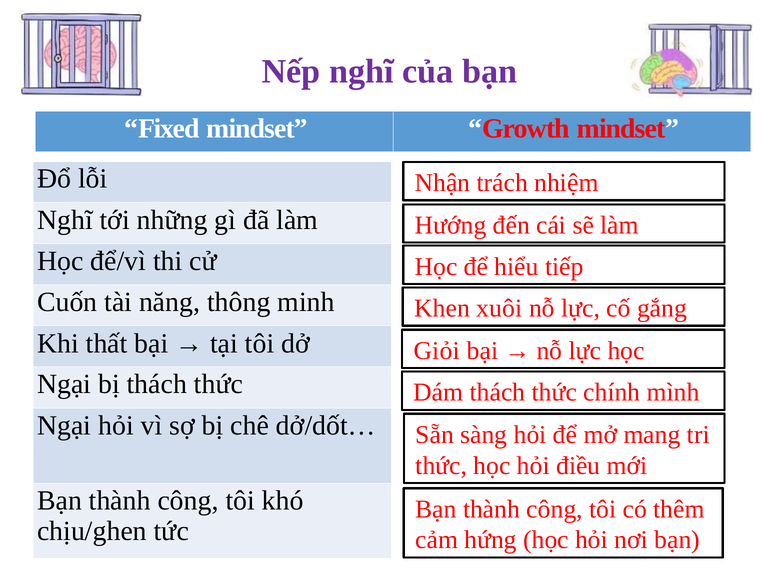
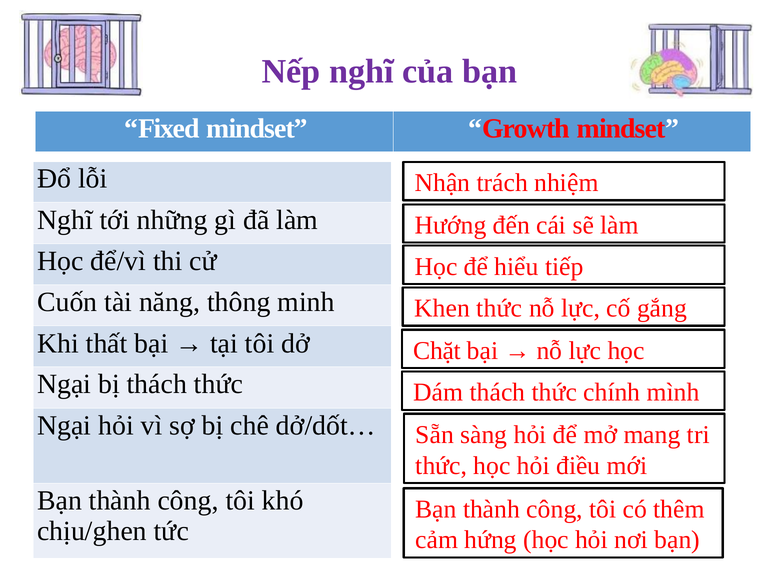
Khen xuôi: xuôi -> thức
Giỏi: Giỏi -> Chặt
